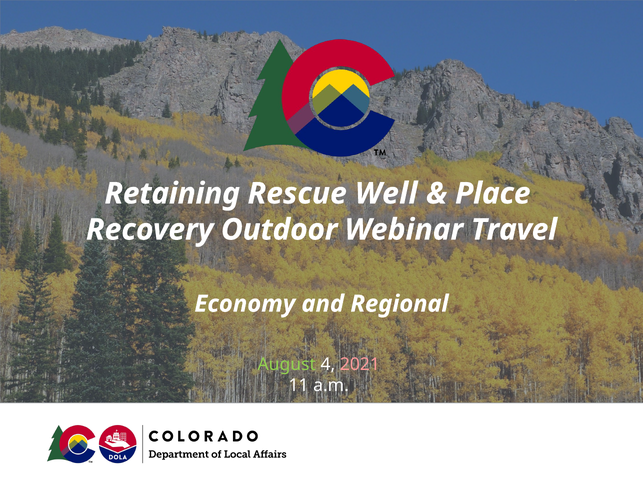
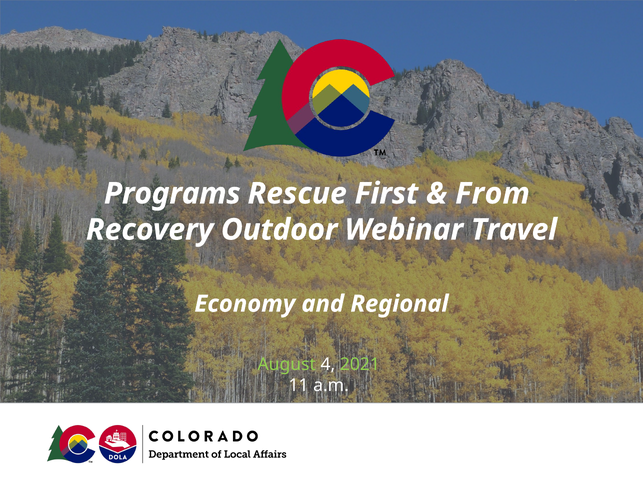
Retaining: Retaining -> Programs
Well: Well -> First
Place: Place -> From
2021 colour: pink -> light green
